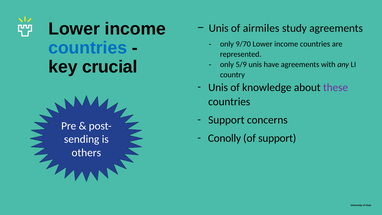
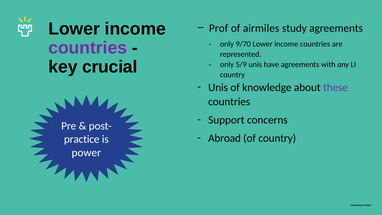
Unis at (219, 28): Unis -> Prof
countries at (88, 48) colour: blue -> purple
Conolly: Conolly -> Abroad
of support: support -> country
sending: sending -> practice
others: others -> power
